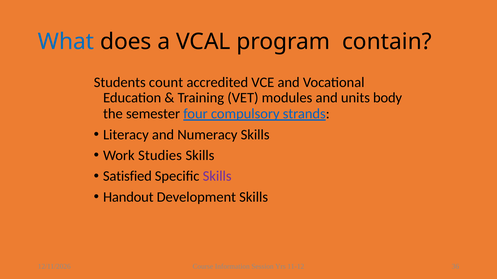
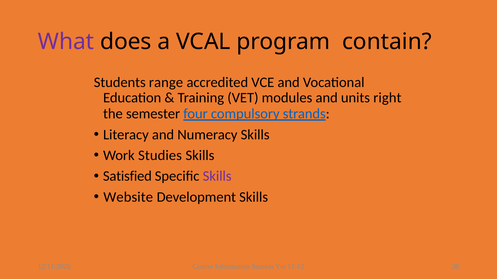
What colour: blue -> purple
count: count -> range
body: body -> right
Handout: Handout -> Website
